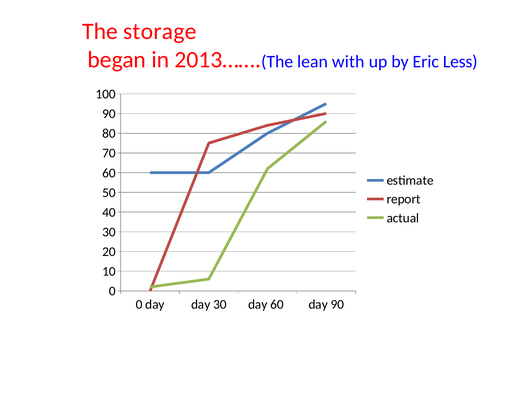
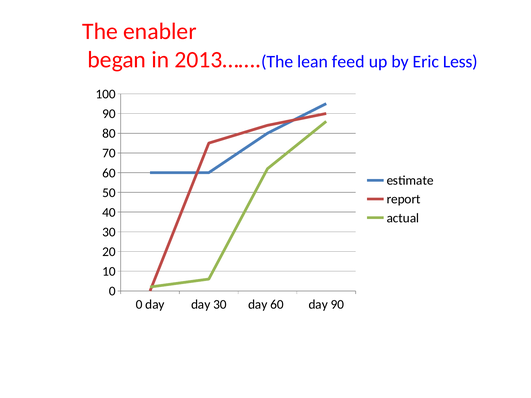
storage: storage -> enabler
with: with -> feed
